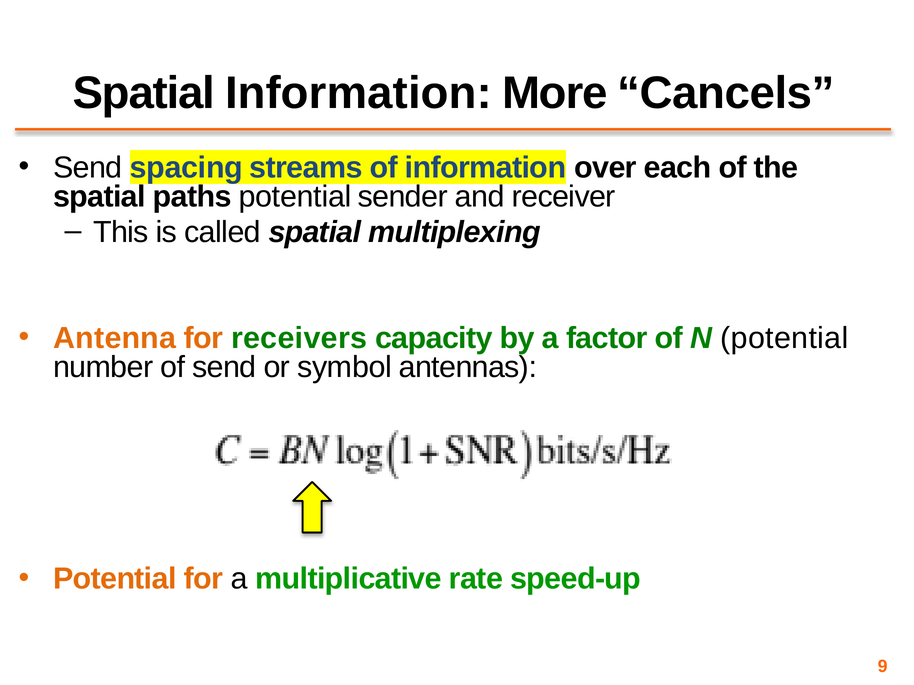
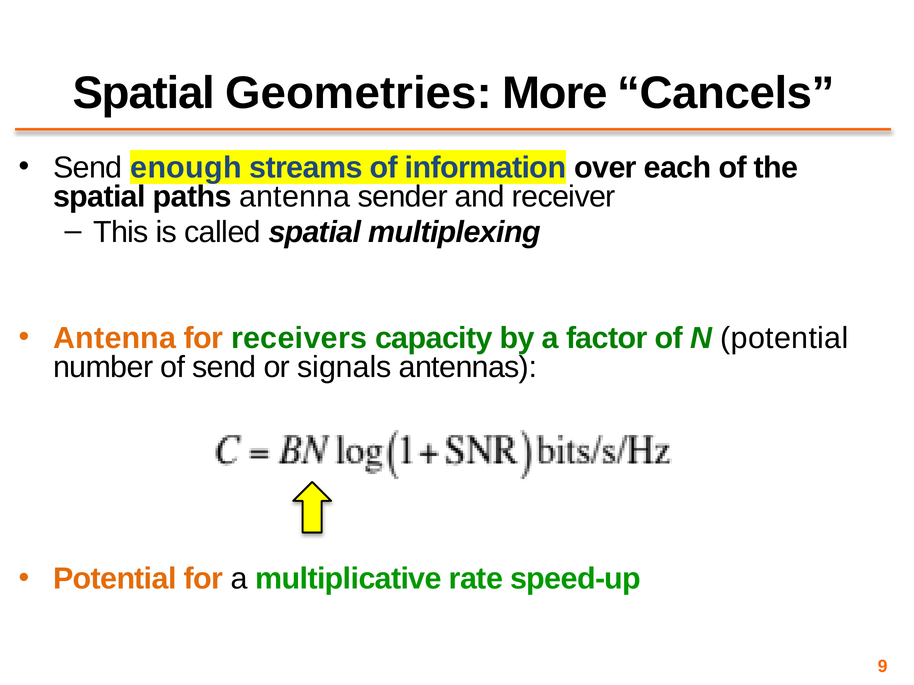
Spatial Information: Information -> Geometries
spacing: spacing -> enough
paths potential: potential -> antenna
symbol: symbol -> signals
